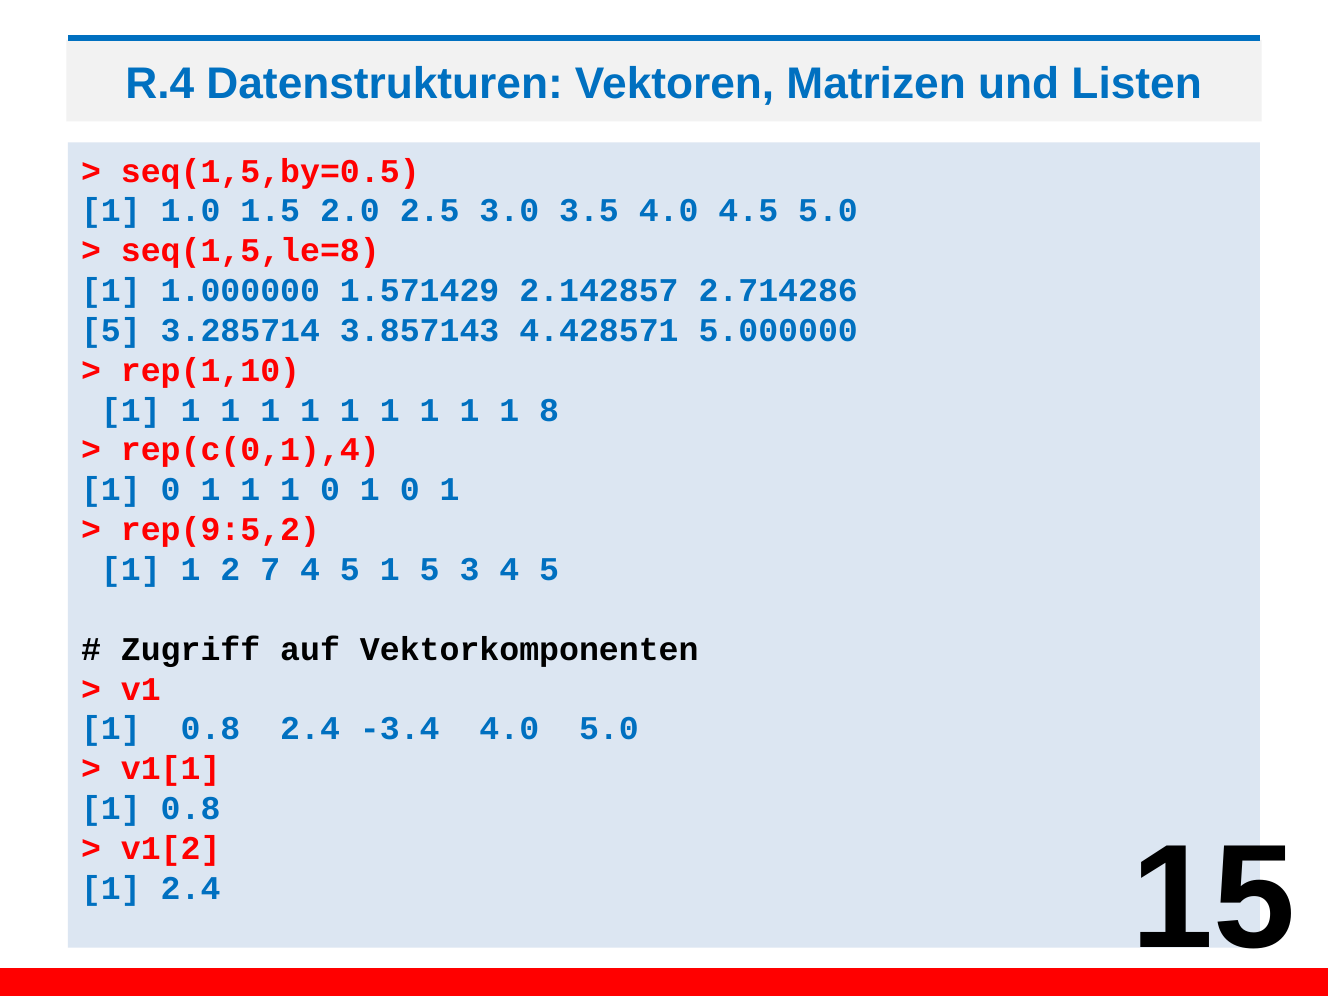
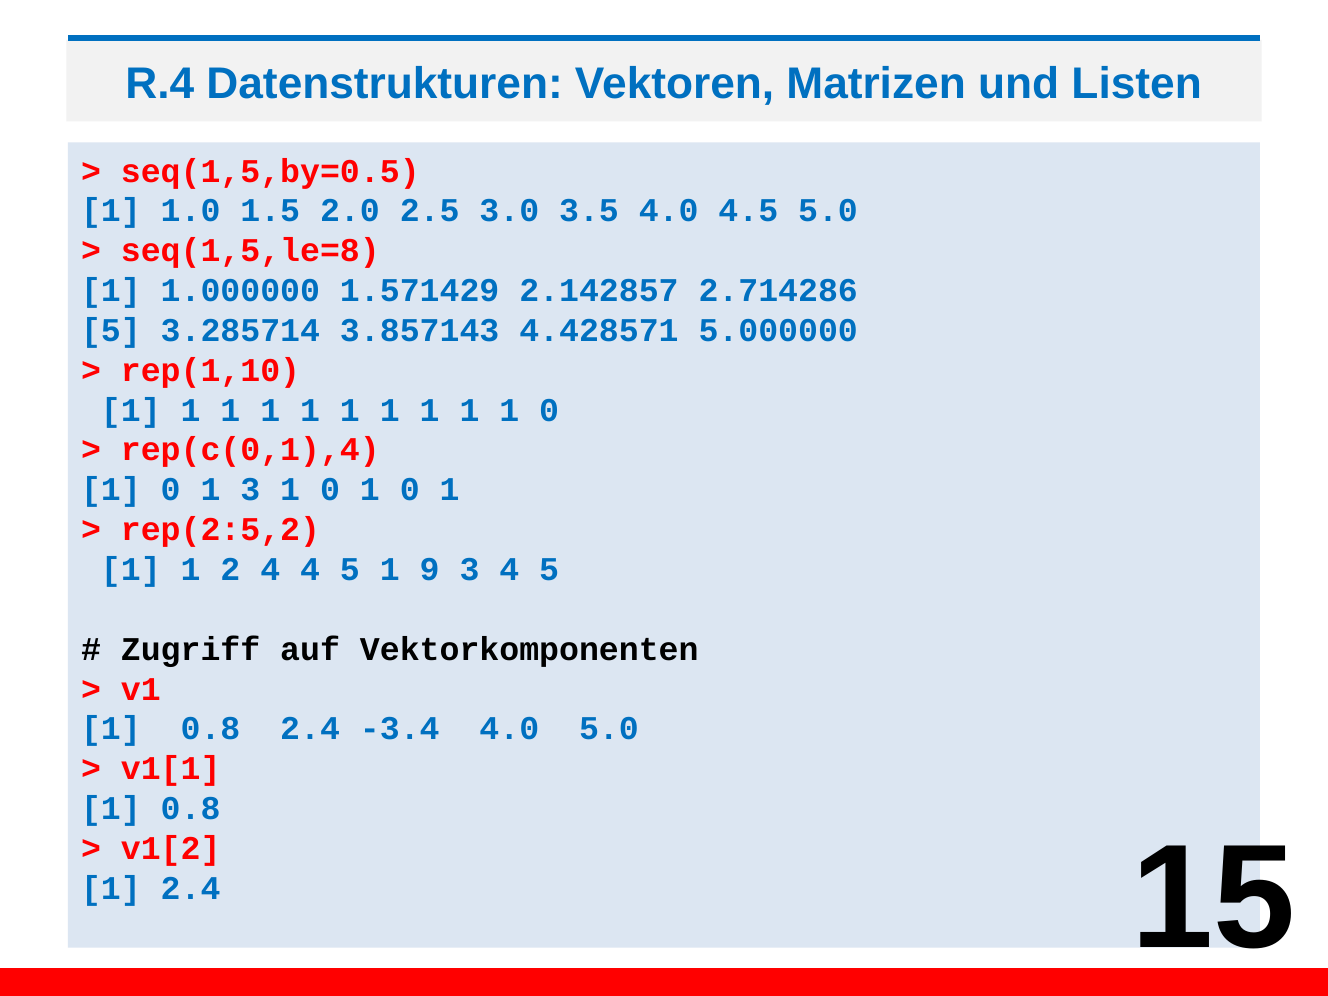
1 1 8: 8 -> 0
0 1 1: 1 -> 3
rep(9:5,2: rep(9:5,2 -> rep(2:5,2
2 7: 7 -> 4
1 5: 5 -> 9
